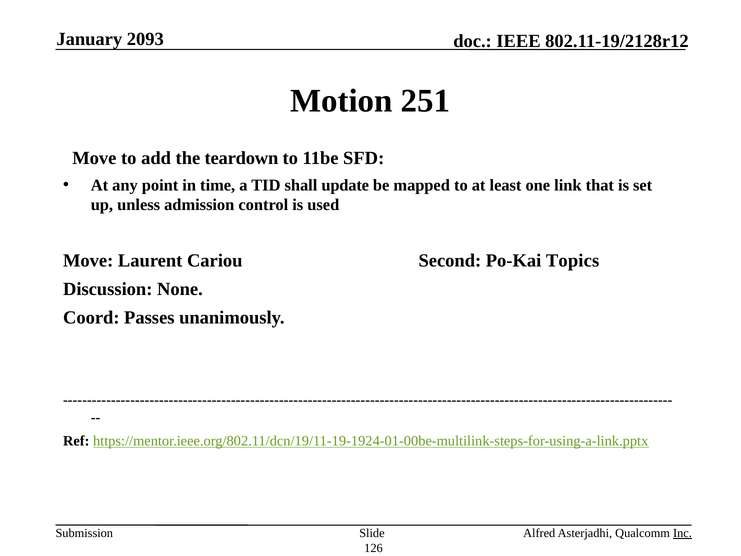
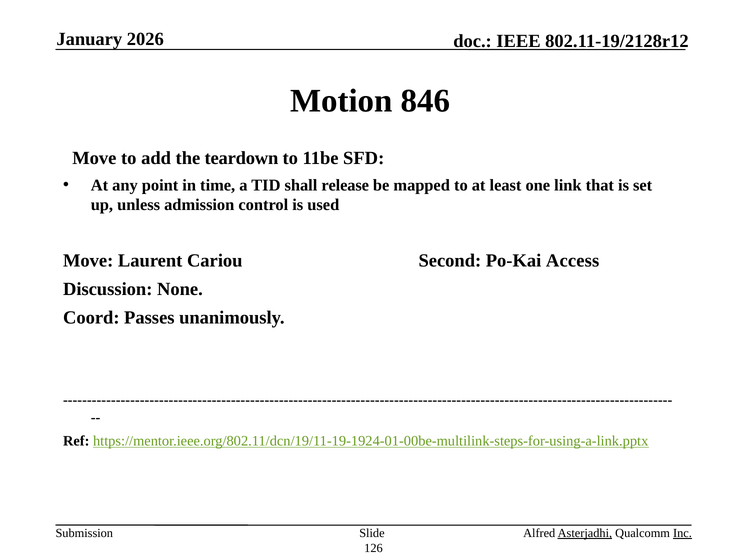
2093: 2093 -> 2026
251: 251 -> 846
update: update -> release
Topics: Topics -> Access
Asterjadhi underline: none -> present
